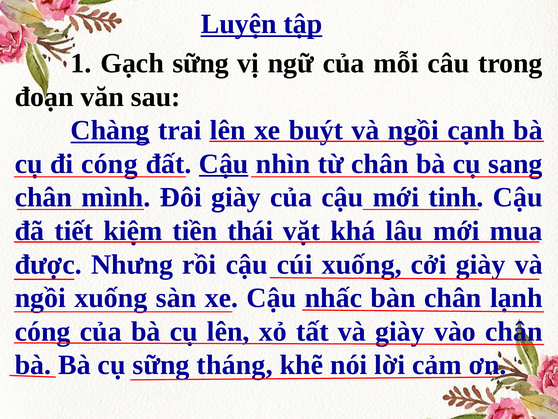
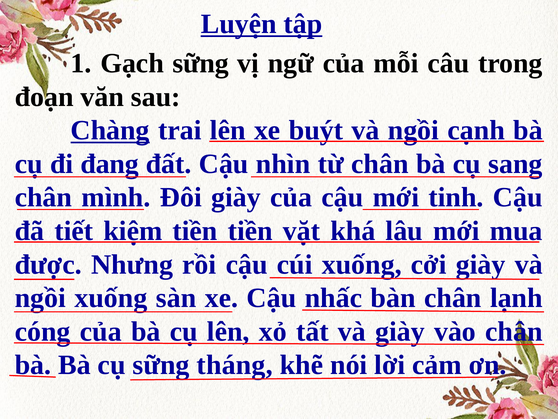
đi cóng: cóng -> đang
Cậu at (224, 164) underline: present -> none
tiền thái: thái -> tiền
